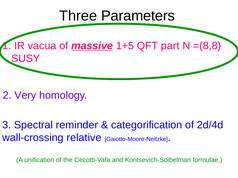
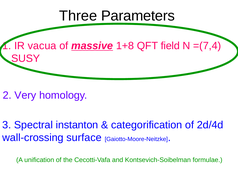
1+5: 1+5 -> 1+8
part: part -> field
=(8,8: =(8,8 -> =(7,4
reminder: reminder -> instanton
relative: relative -> surface
